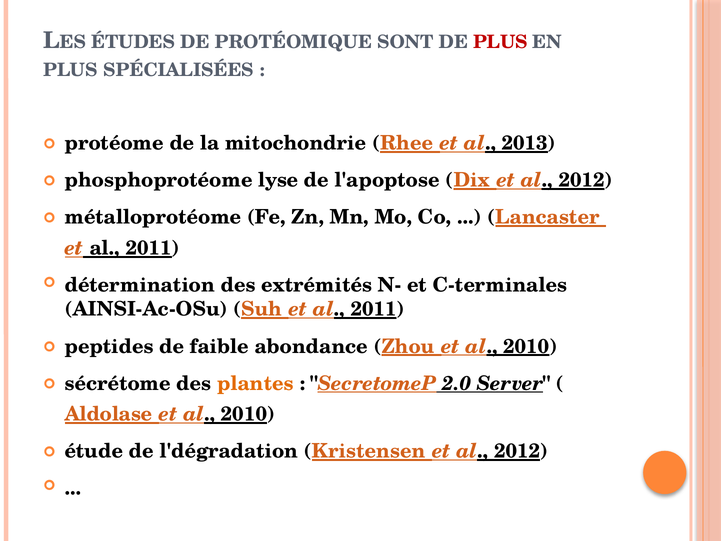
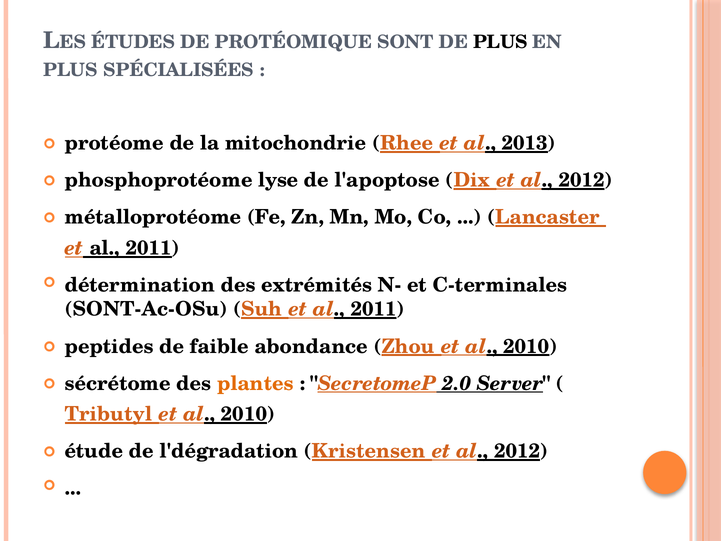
PLUS at (500, 42) colour: red -> black
AINSI-Ac-OSu: AINSI-Ac-OSu -> SONT-Ac-OSu
Aldolase: Aldolase -> Tributyl
